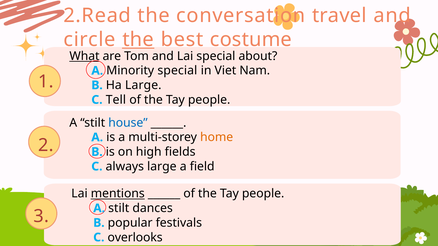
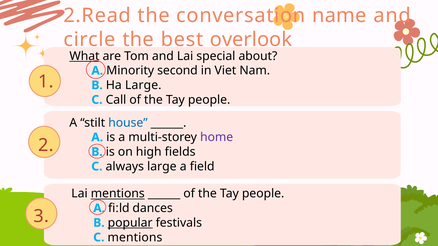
travel: travel -> name
the at (138, 40) underline: present -> none
costume: costume -> overlook
Minority special: special -> second
Tell: Tell -> Call
home colour: orange -> purple
stilt at (119, 209): stilt -> fiːld
popular underline: none -> present
overlooks at (135, 238): overlooks -> mentions
